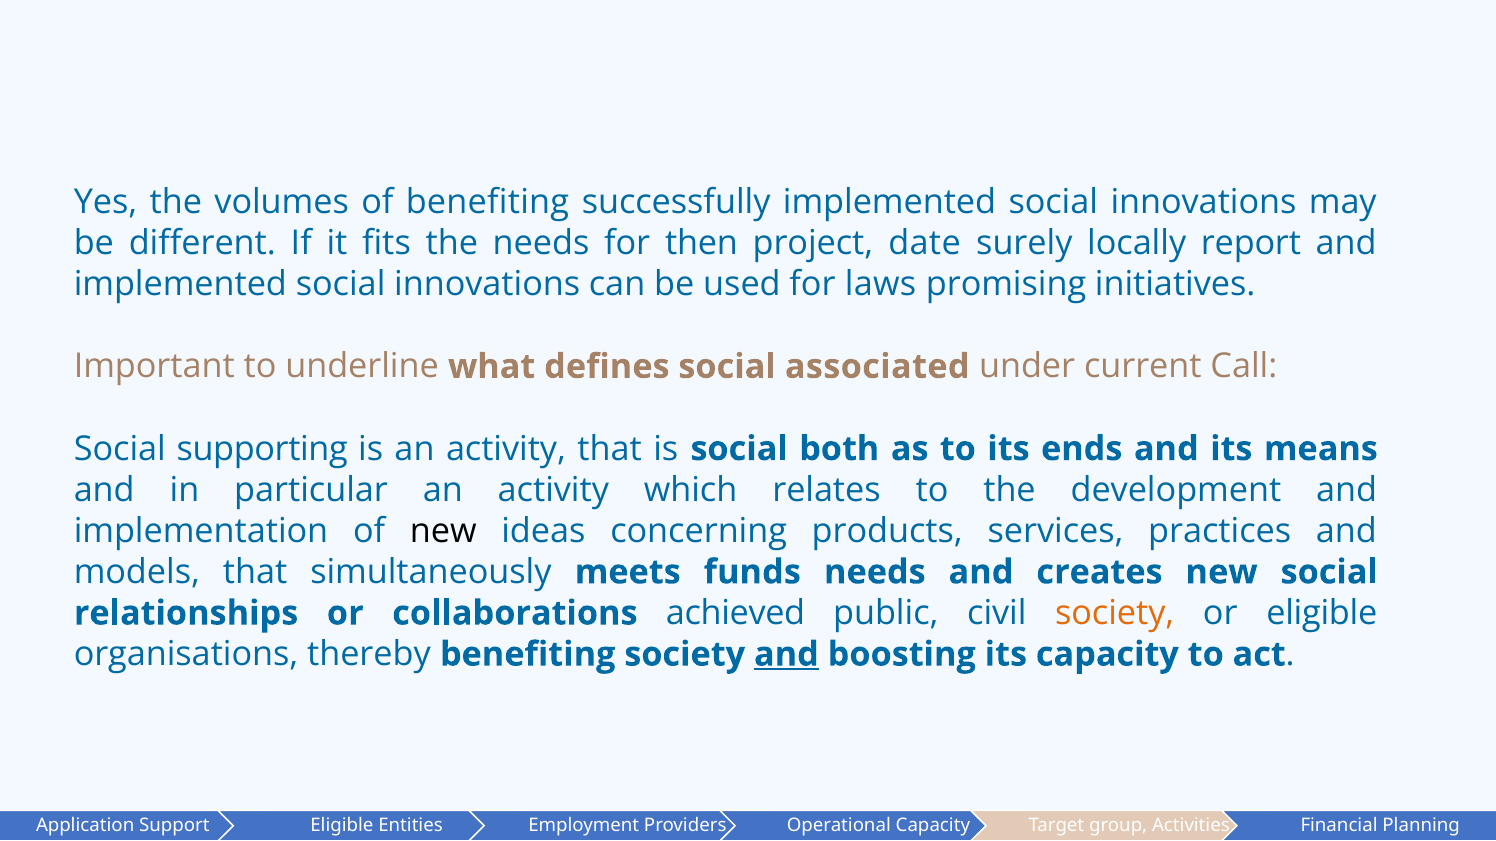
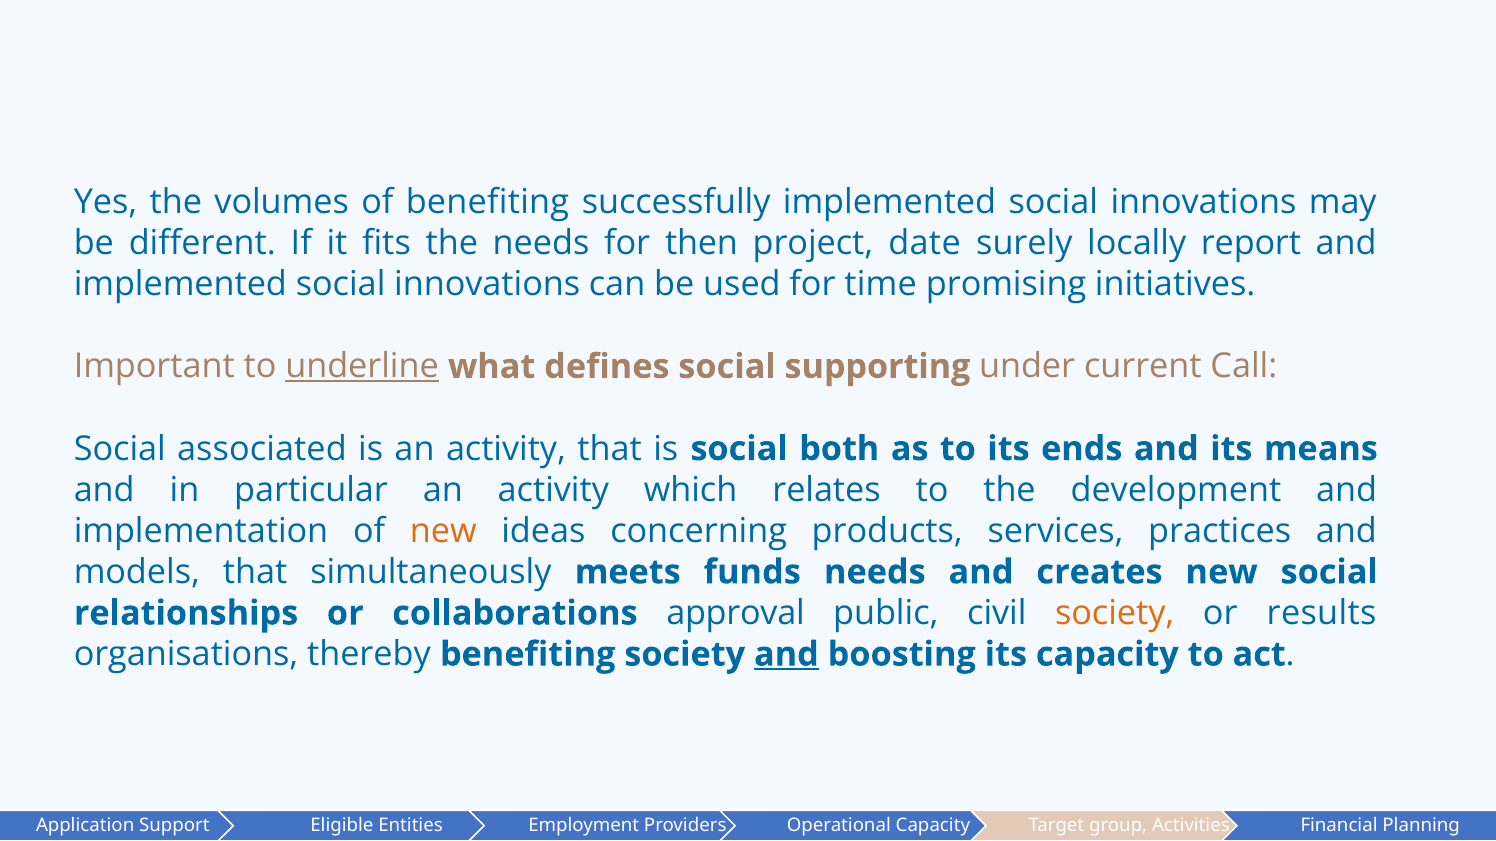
laws: laws -> time
underline underline: none -> present
associated: associated -> supporting
supporting: supporting -> associated
new at (443, 531) colour: black -> orange
achieved: achieved -> approval
or eligible: eligible -> results
